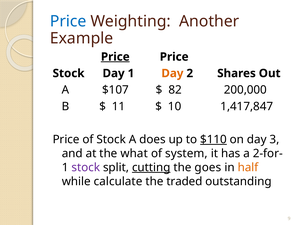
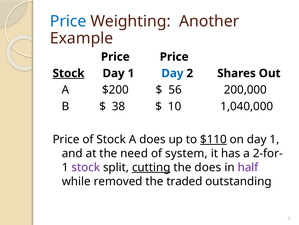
Price at (115, 57) underline: present -> none
Stock at (69, 73) underline: none -> present
Day at (172, 73) colour: orange -> blue
$107: $107 -> $200
82: 82 -> 56
11: 11 -> 38
1,417,847: 1,417,847 -> 1,040,000
on day 3: 3 -> 1
what: what -> need
the goes: goes -> does
half colour: orange -> purple
calculate: calculate -> removed
